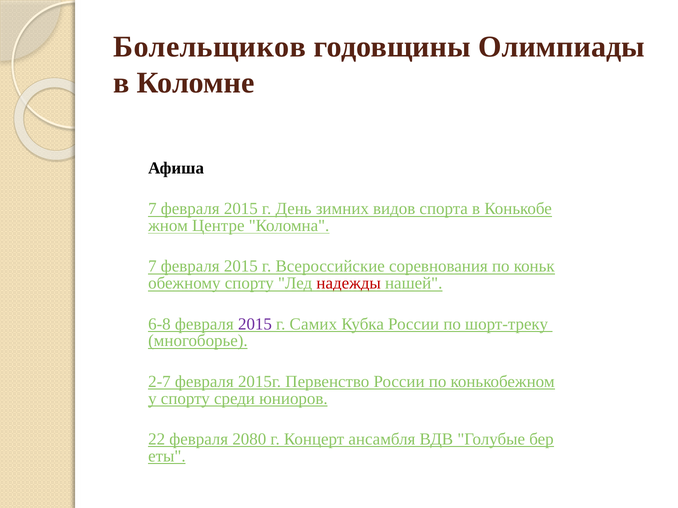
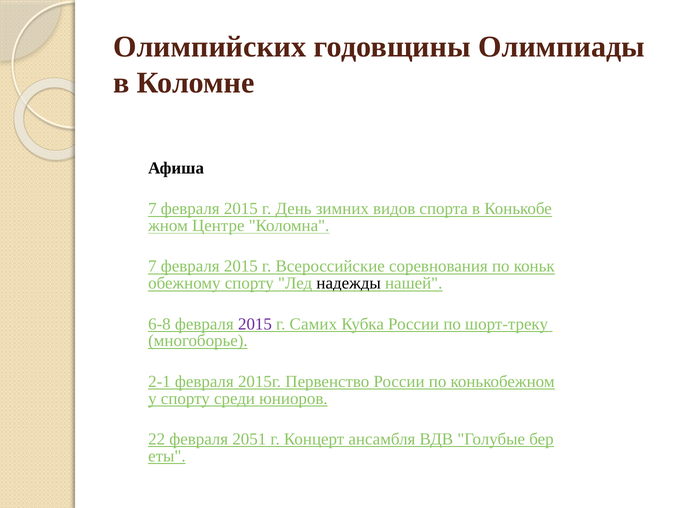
Болельщиков: Болельщиков -> Олимпийских
надежды colour: red -> black
2-7: 2-7 -> 2-1
2080: 2080 -> 2051
